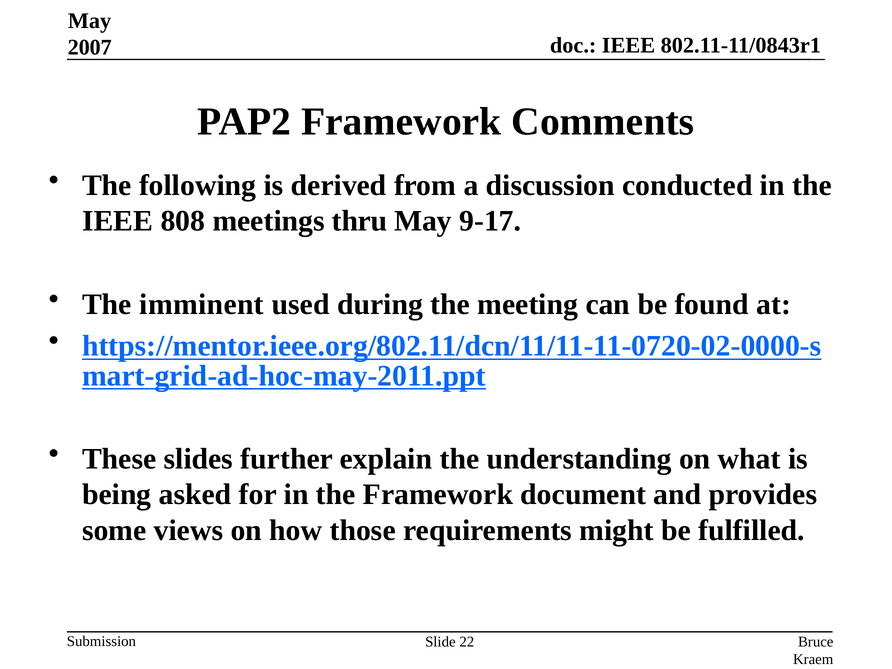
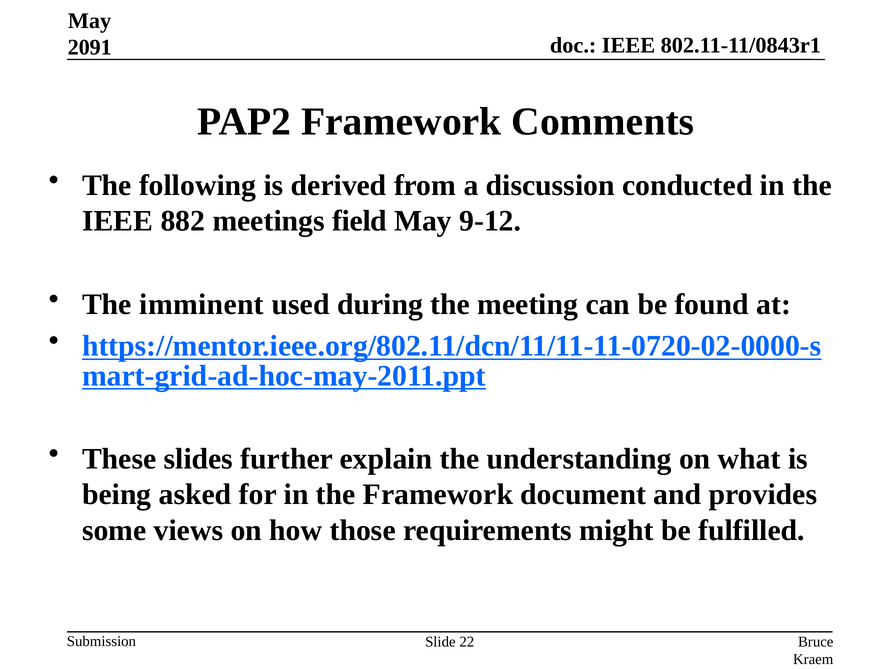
2007: 2007 -> 2091
808: 808 -> 882
thru: thru -> field
9-17: 9-17 -> 9-12
